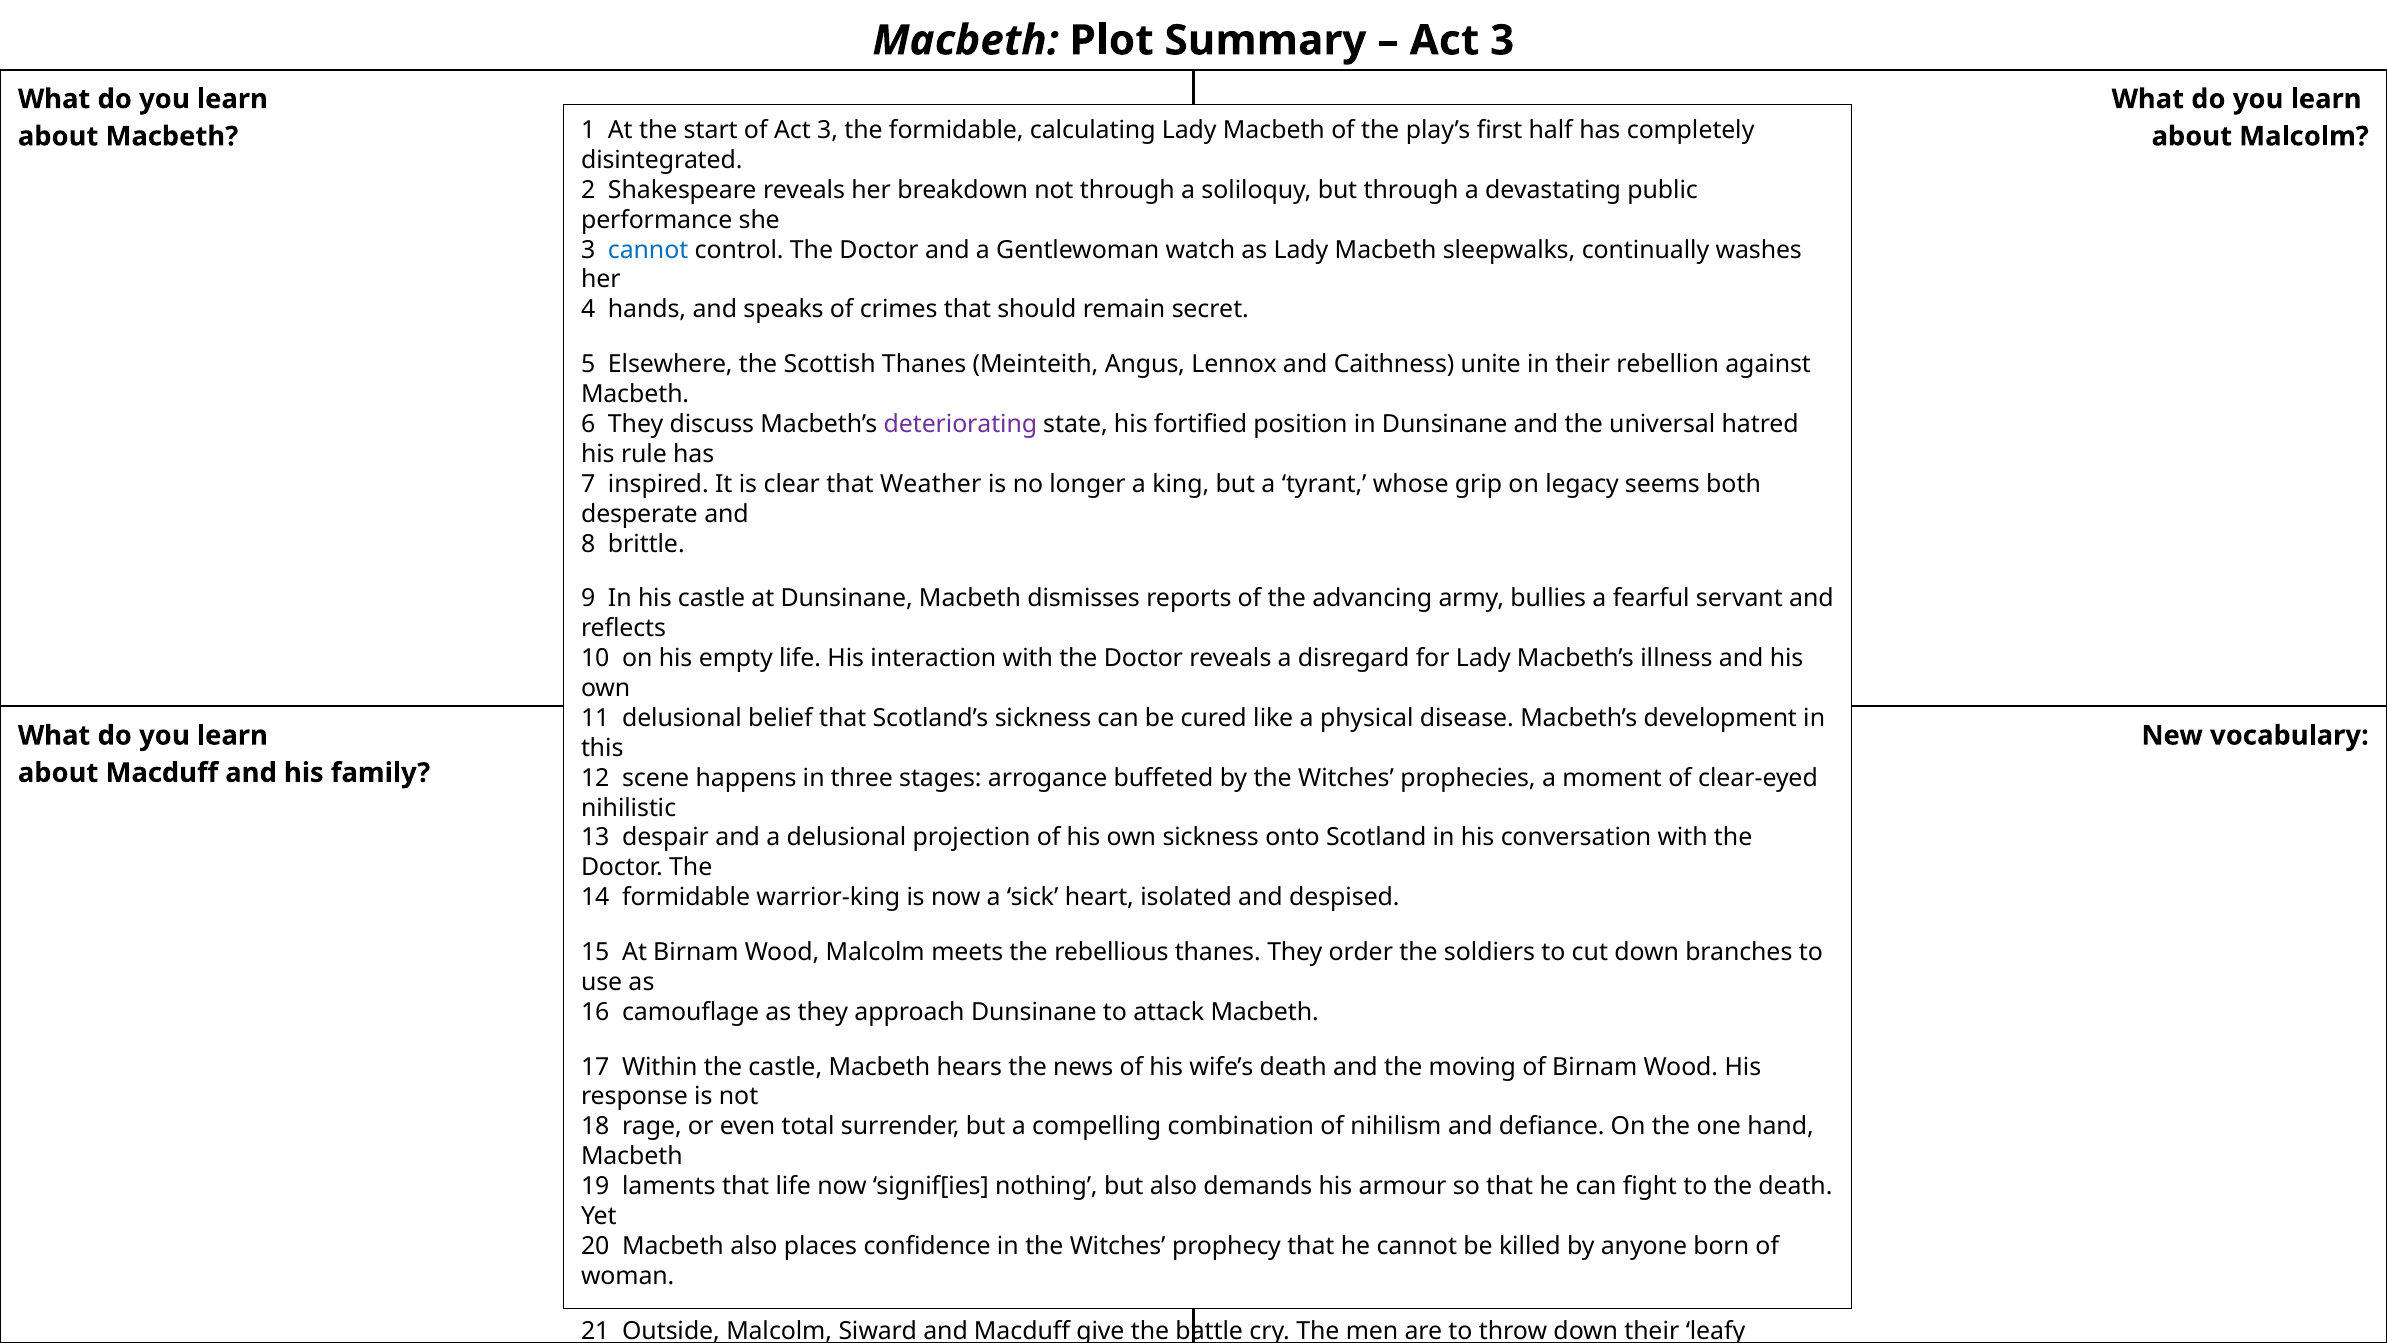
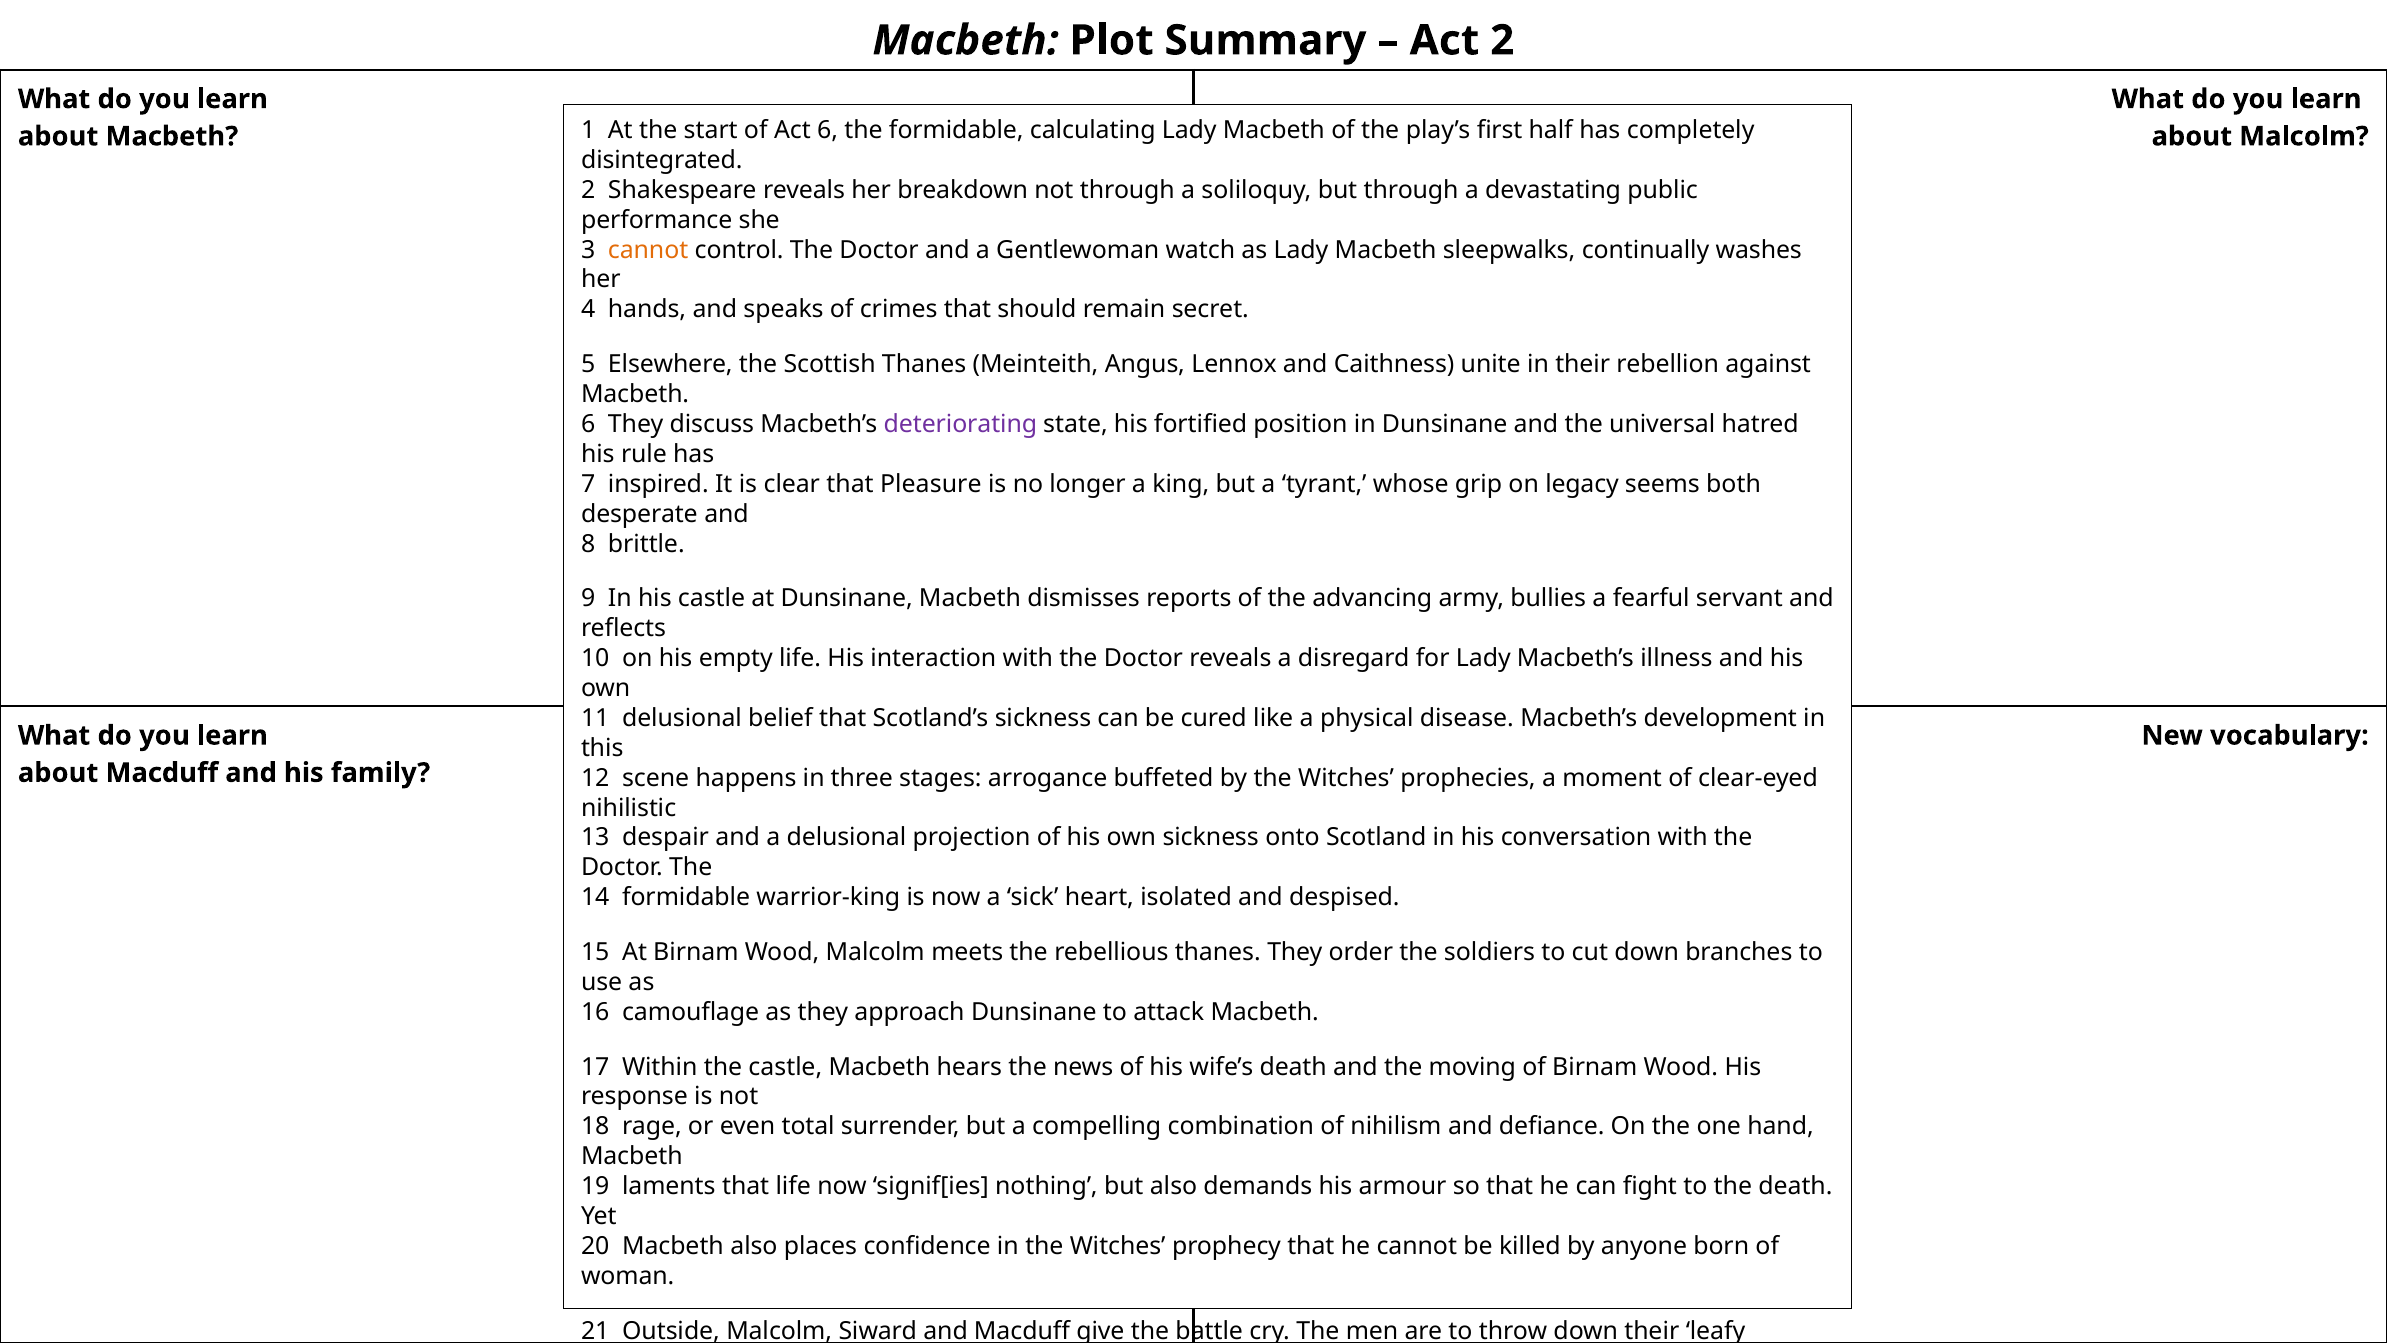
3 at (1502, 41): 3 -> 2
of Act 3: 3 -> 6
cannot at (648, 250) colour: blue -> orange
Weather: Weather -> Pleasure
